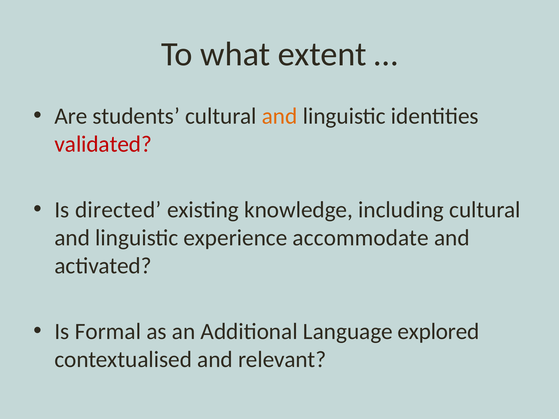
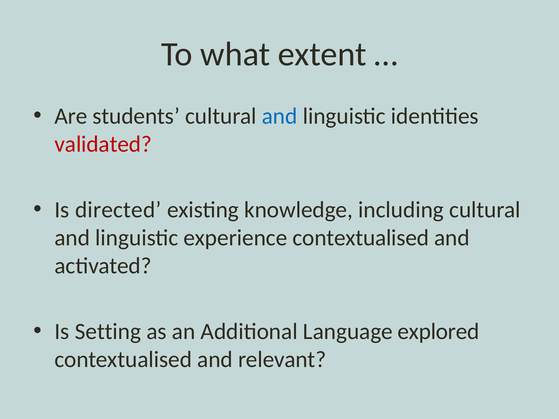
and at (280, 116) colour: orange -> blue
experience accommodate: accommodate -> contextualised
Formal: Formal -> Setting
